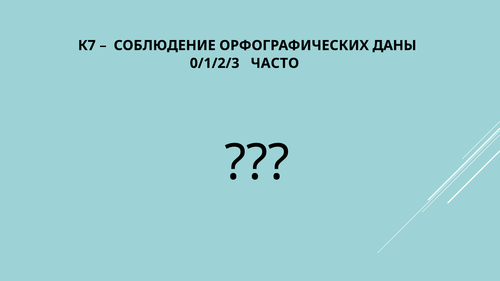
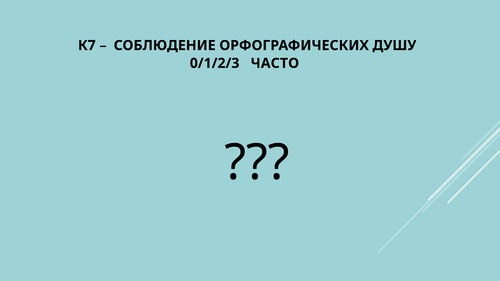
ДАНЫ: ДАНЫ -> ДУШУ
